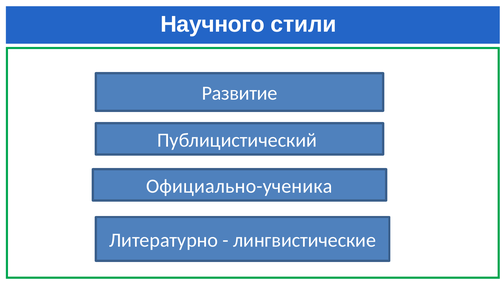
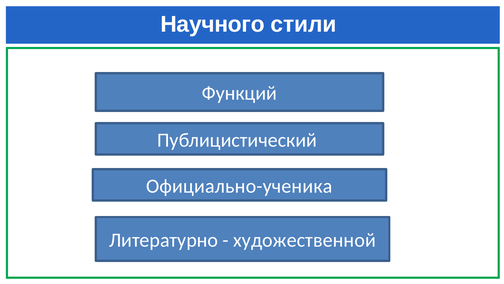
Развитие: Развитие -> Функций
лингвистические: лингвистические -> художественной
